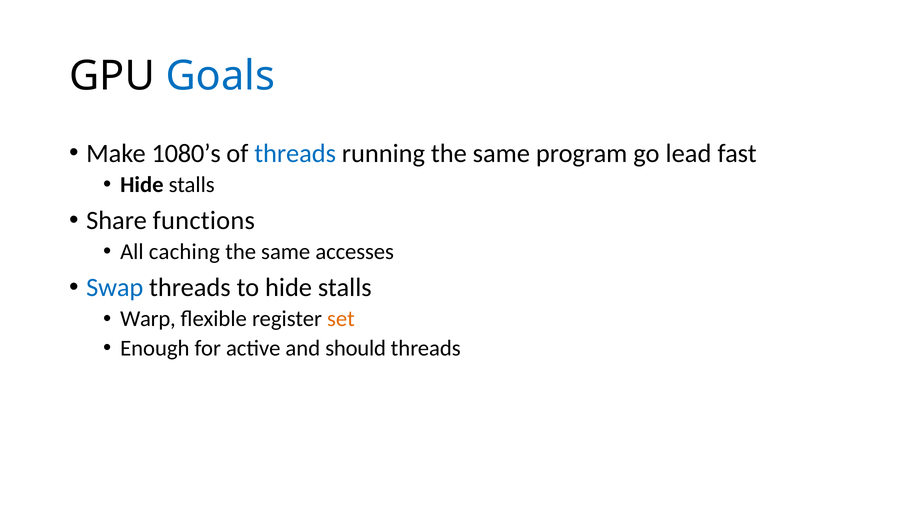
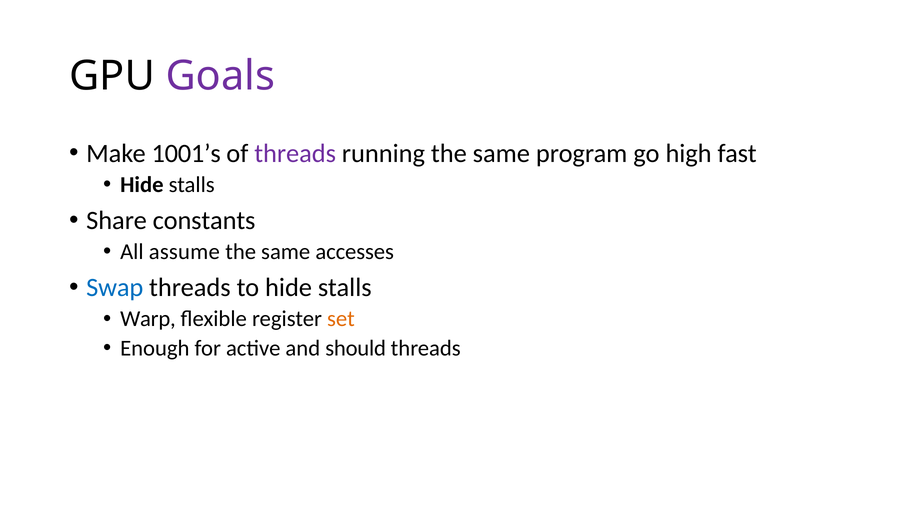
Goals colour: blue -> purple
1080’s: 1080’s -> 1001’s
threads at (295, 153) colour: blue -> purple
lead: lead -> high
functions: functions -> constants
caching: caching -> assume
